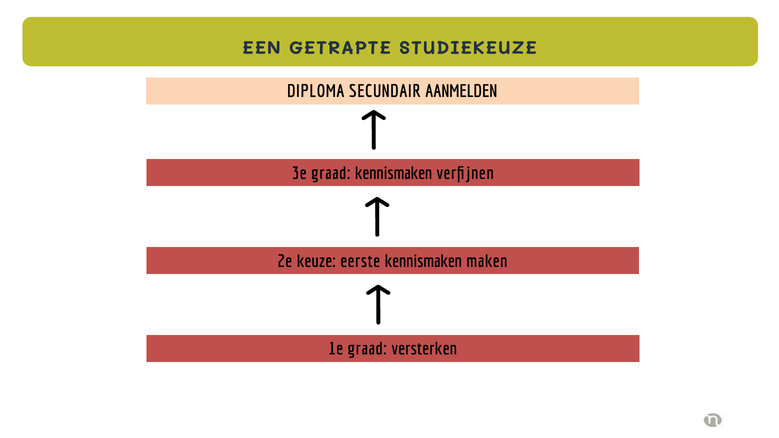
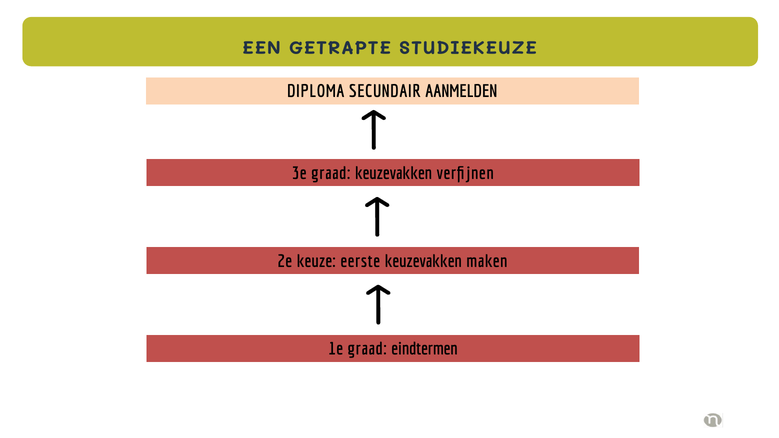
graad kennismaken: kennismaken -> keuzevakken
eerste kennismaken: kennismaken -> keuzevakken
versterken: versterken -> eindtermen
